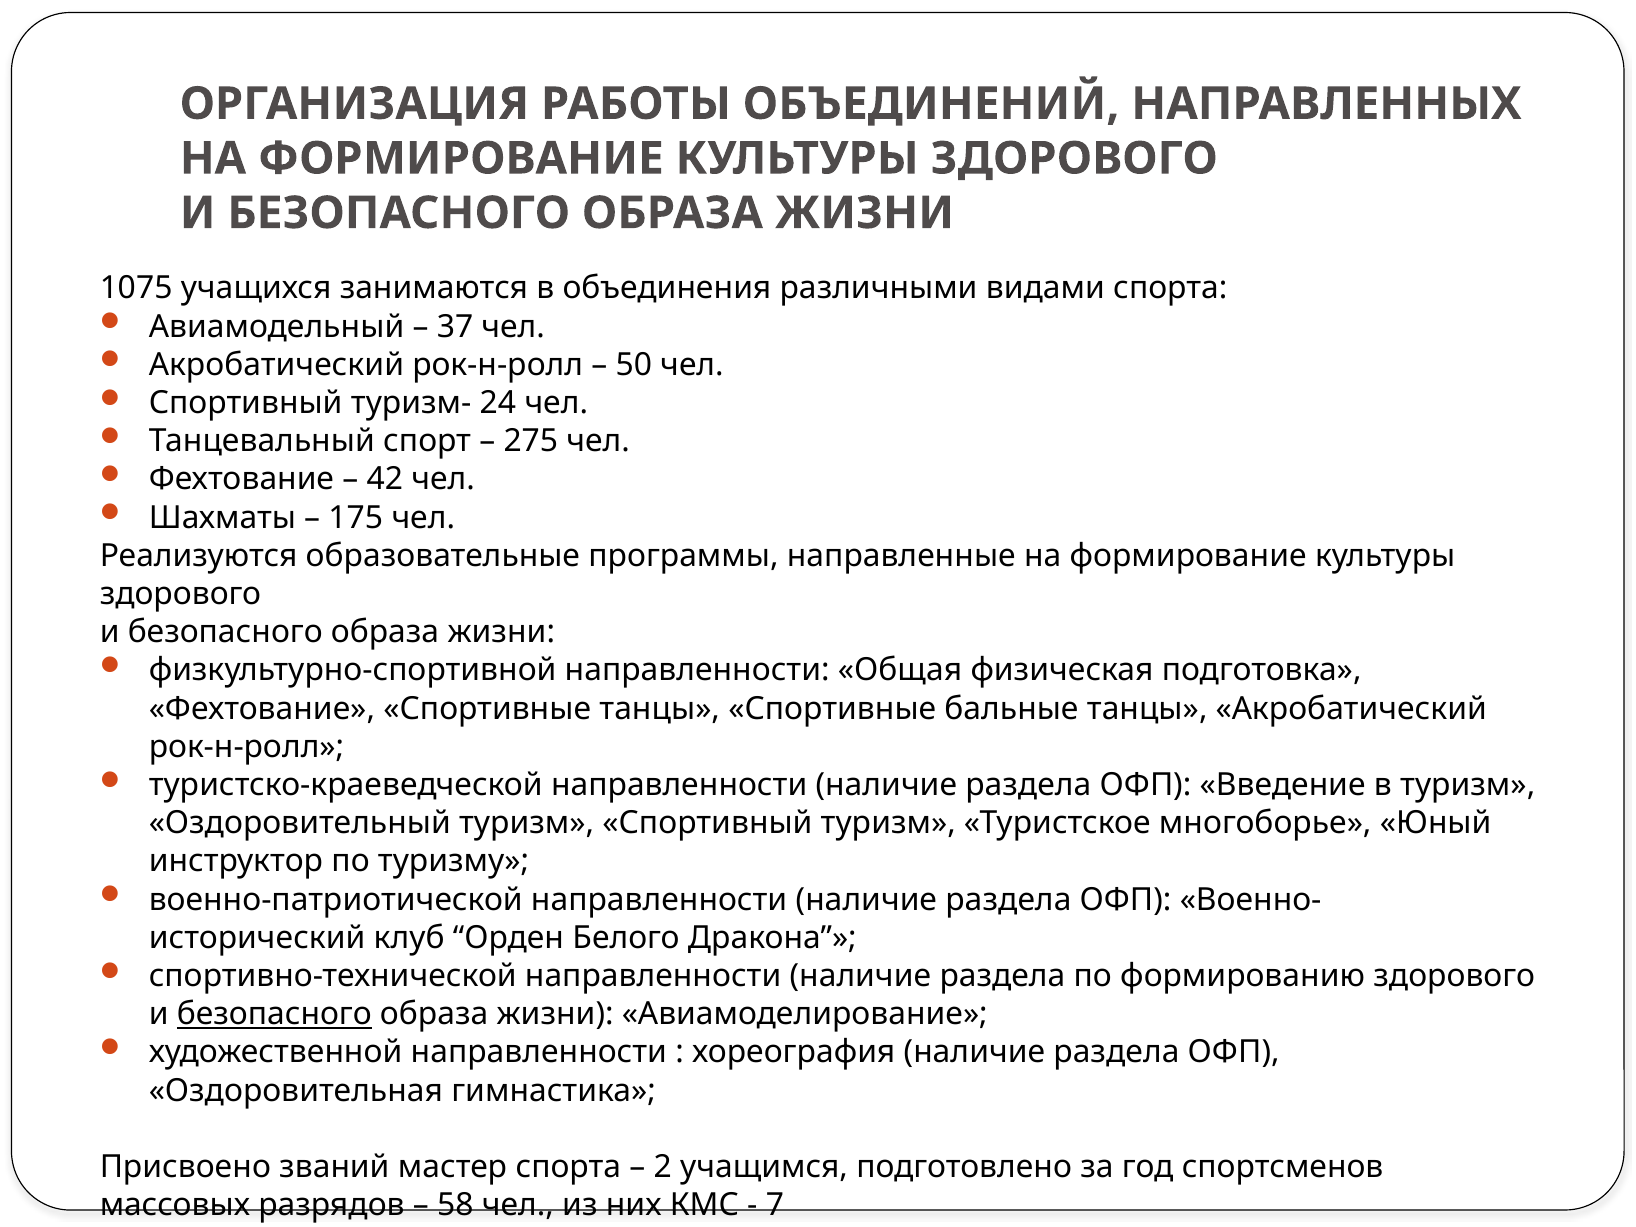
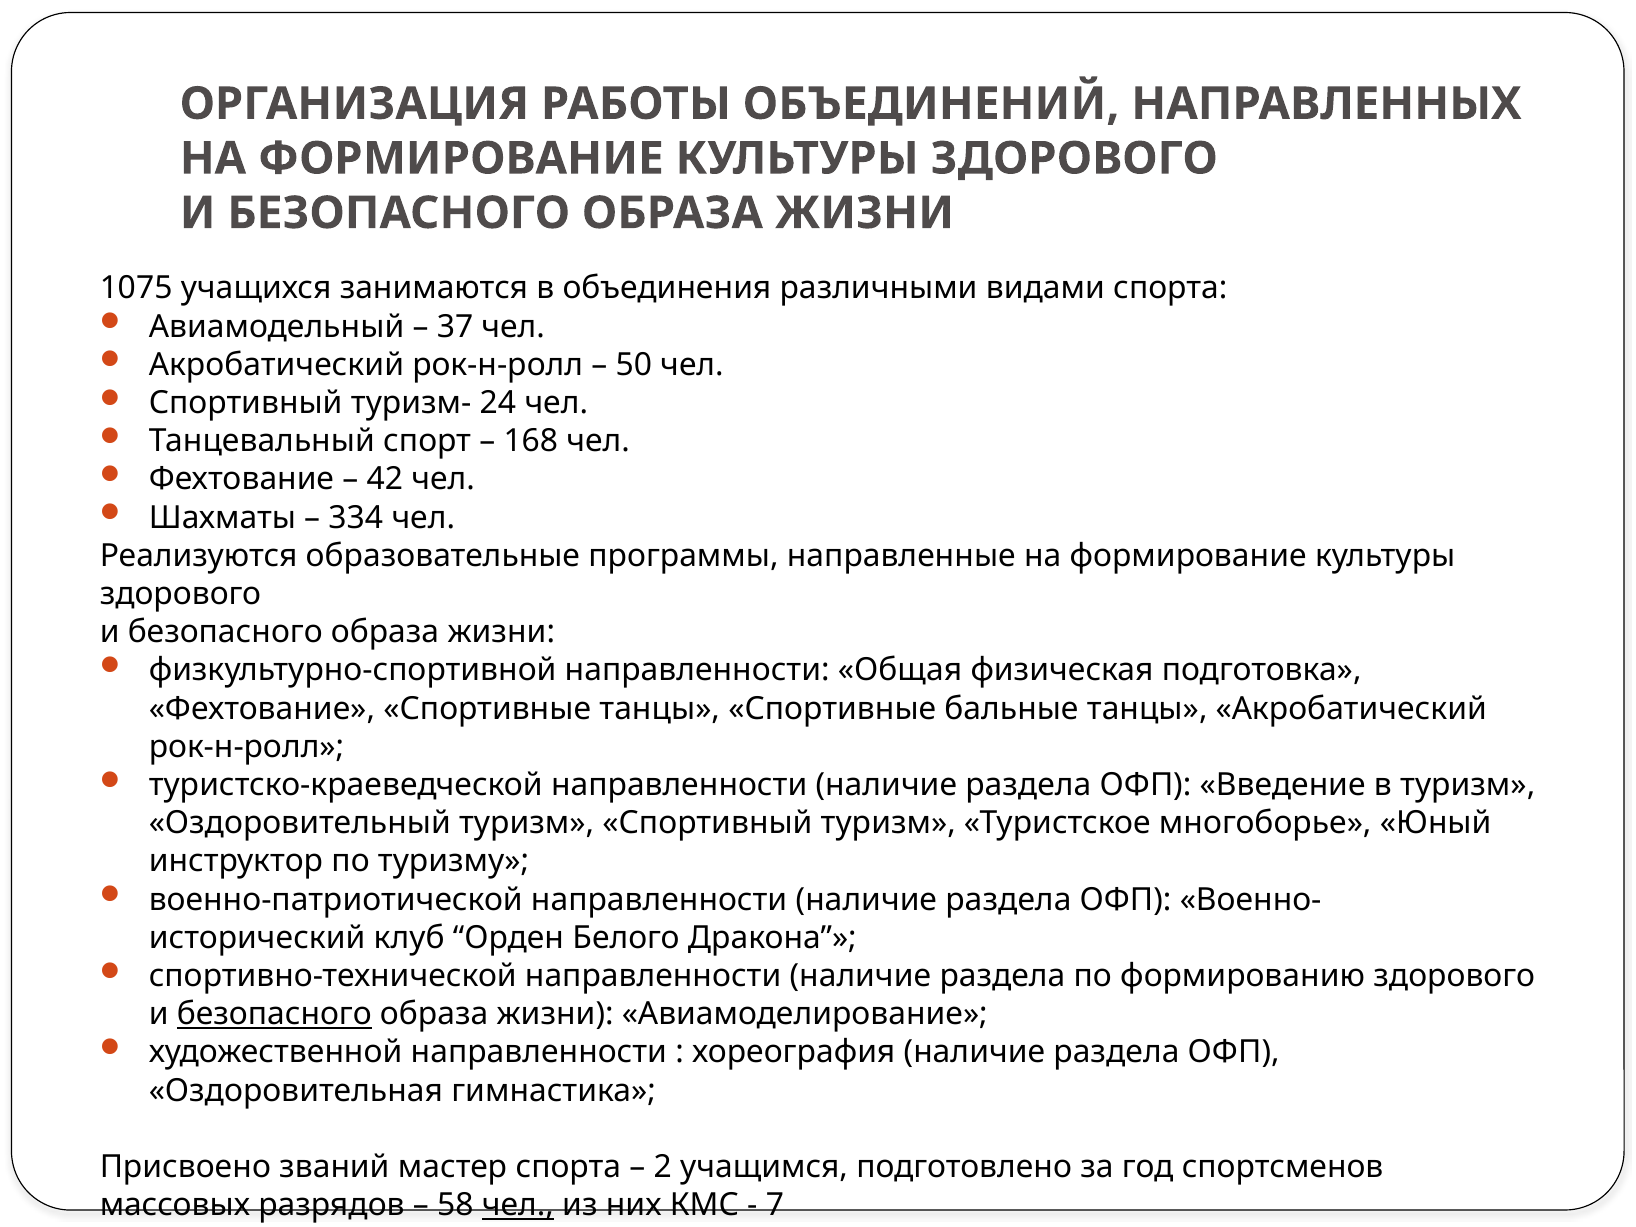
275: 275 -> 168
175: 175 -> 334
чел at (518, 1205) underline: none -> present
